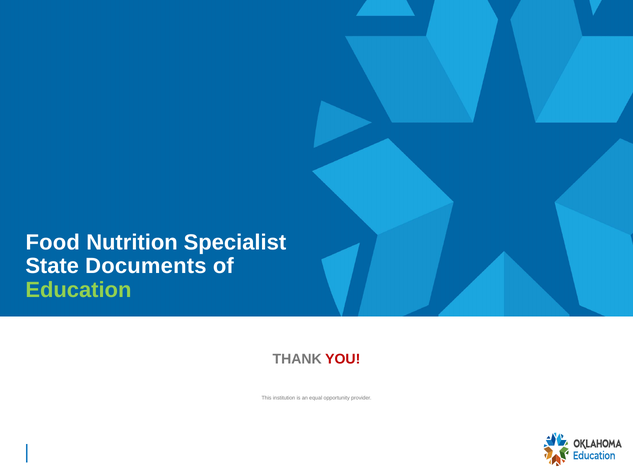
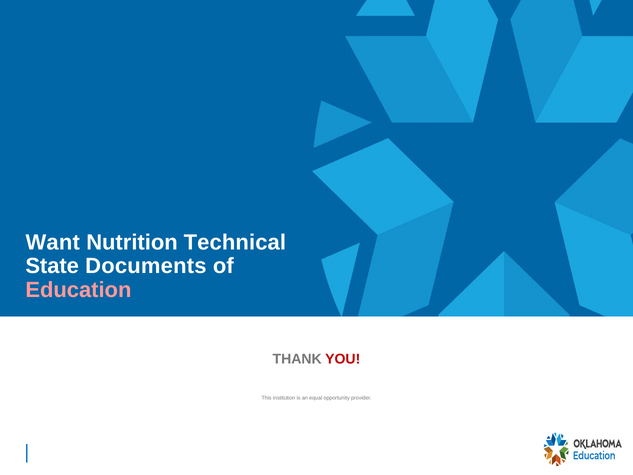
Food: Food -> Want
Specialist: Specialist -> Technical
Education colour: light green -> pink
